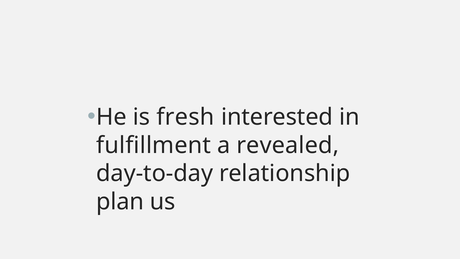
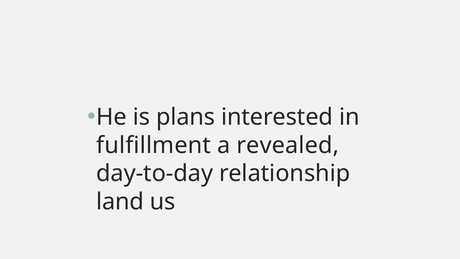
fresh: fresh -> plans
plan: plan -> land
